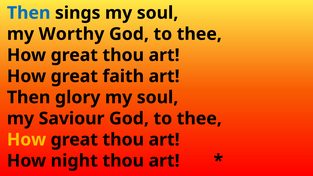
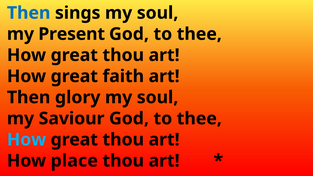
Worthy: Worthy -> Present
How at (27, 140) colour: yellow -> light blue
night: night -> place
